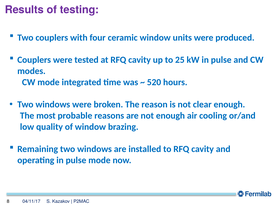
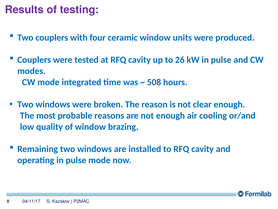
25: 25 -> 26
520: 520 -> 508
